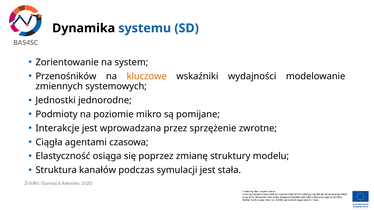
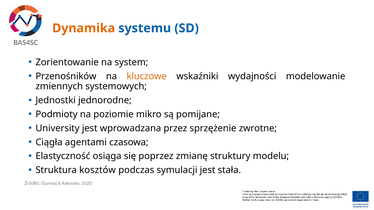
Dynamika colour: black -> orange
Interakcje: Interakcje -> University
kanałów: kanałów -> kosztów
